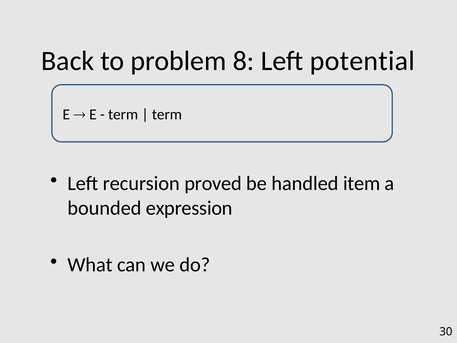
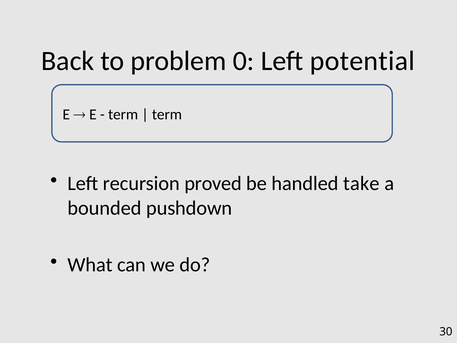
8: 8 -> 0
item: item -> take
expression: expression -> pushdown
